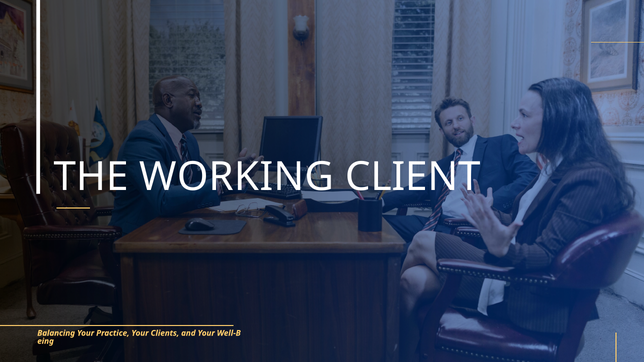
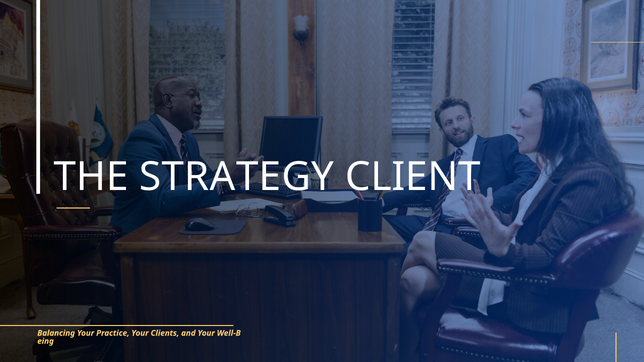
WORKING: WORKING -> STRATEGY
